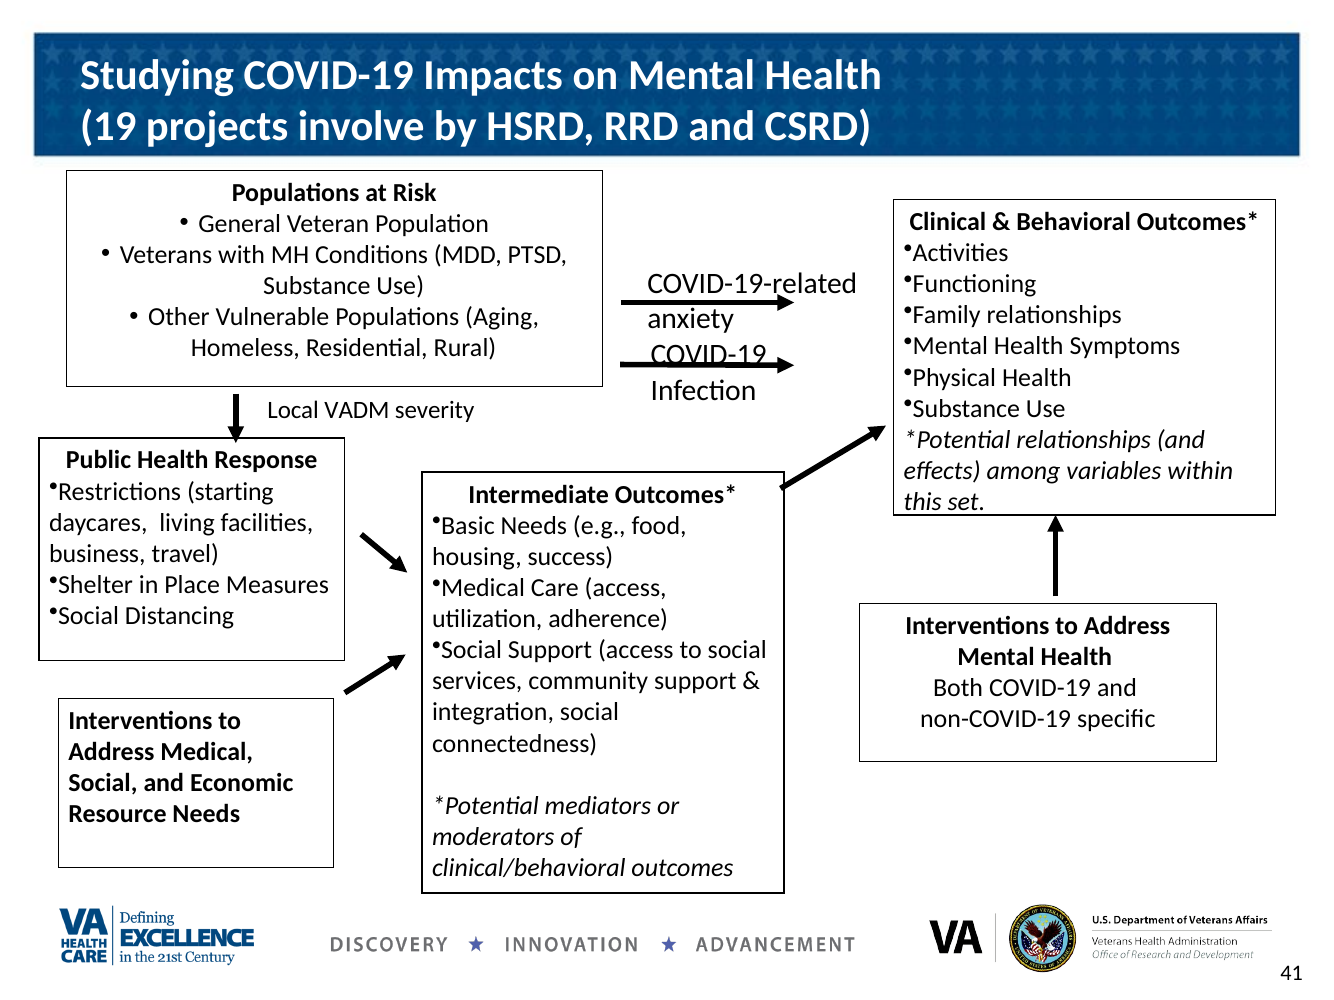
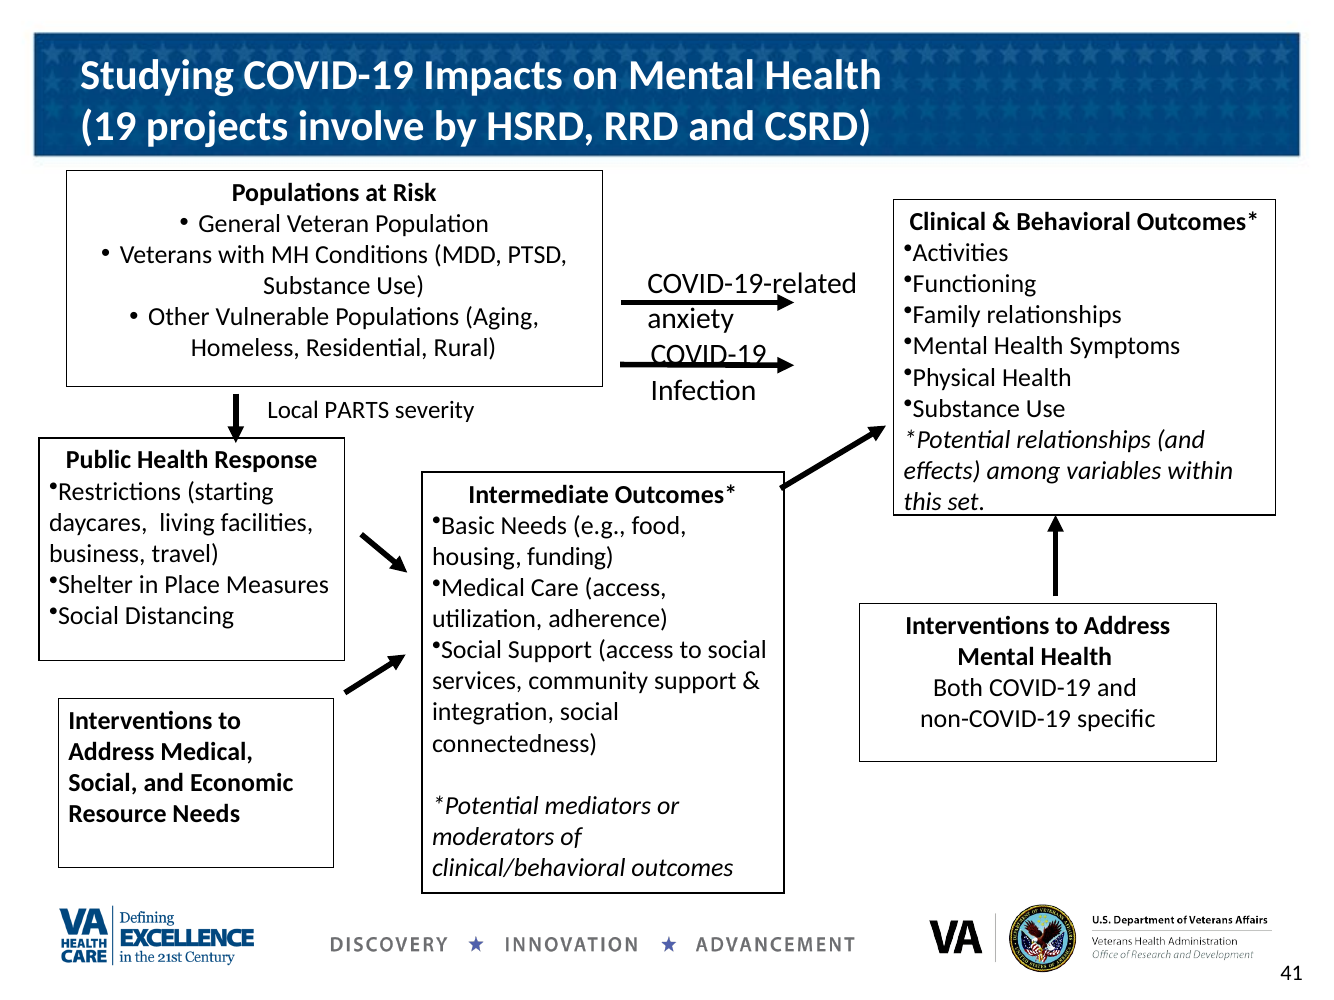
VADM: VADM -> PARTS
success: success -> funding
